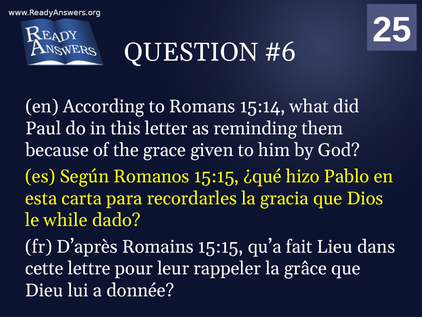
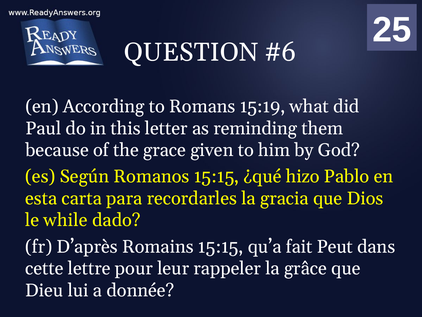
15:14: 15:14 -> 15:19
Lieu: Lieu -> Peut
